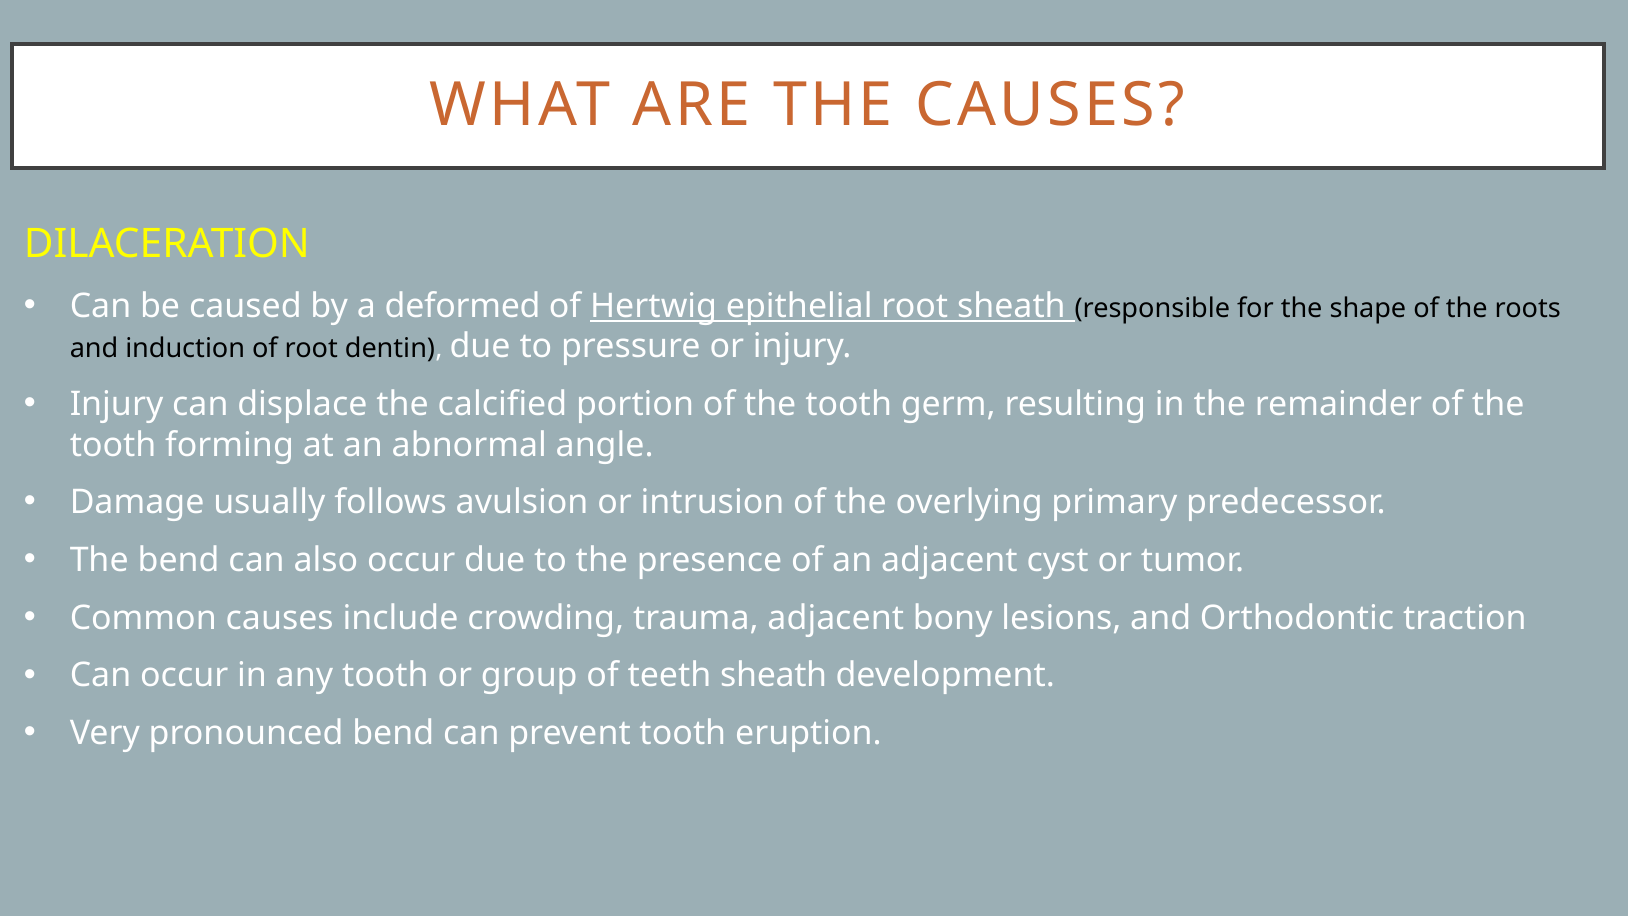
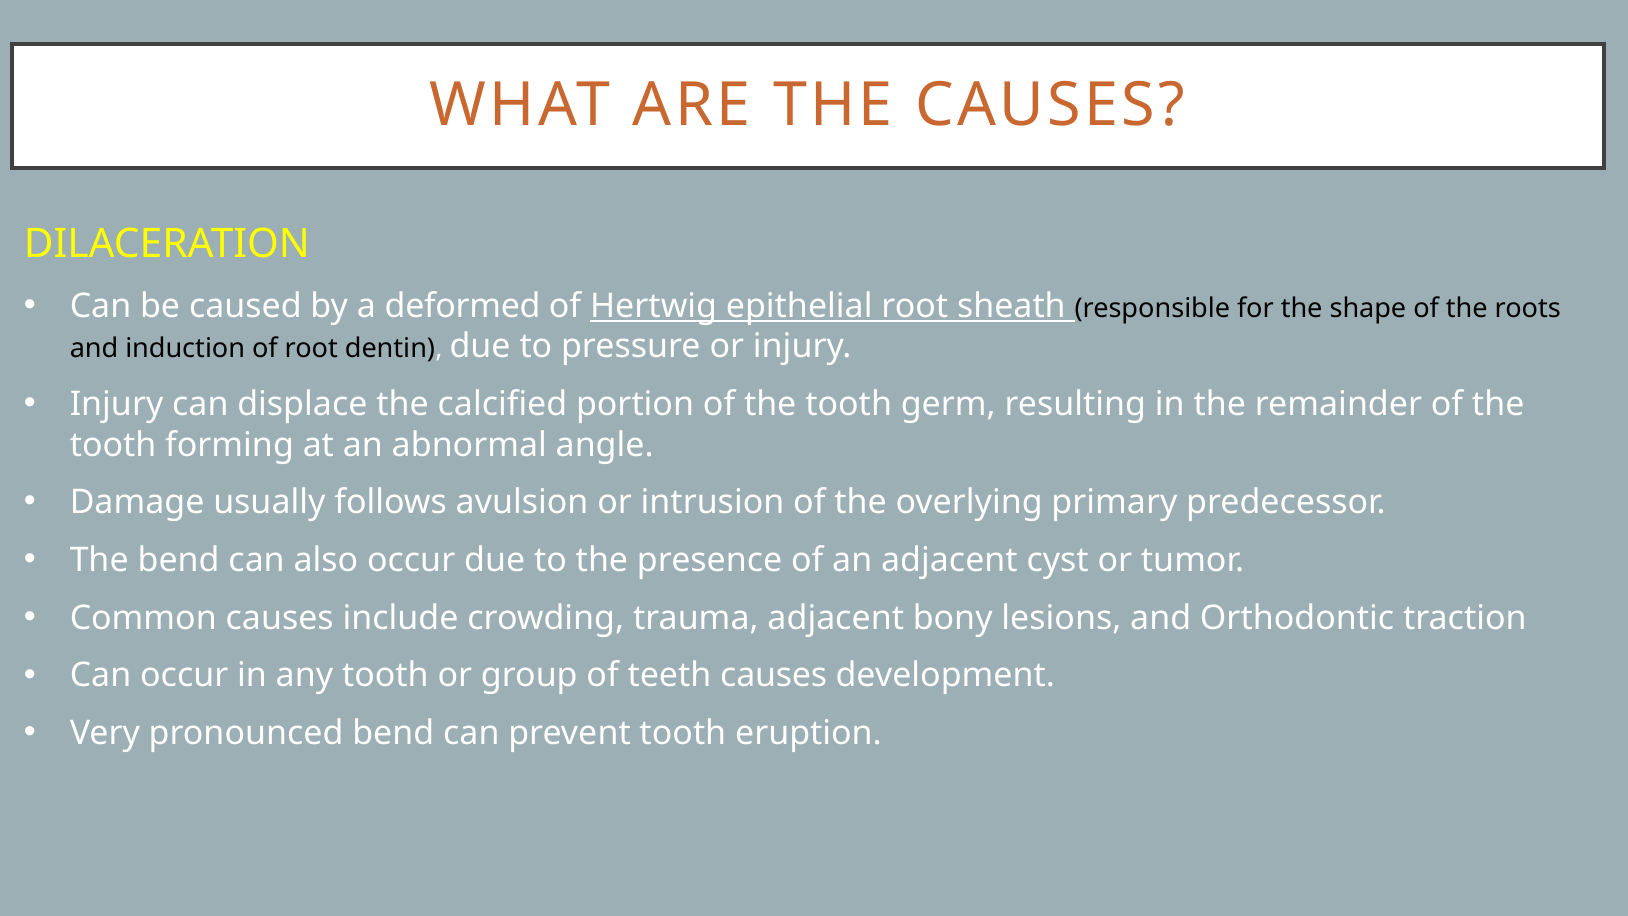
teeth sheath: sheath -> causes
